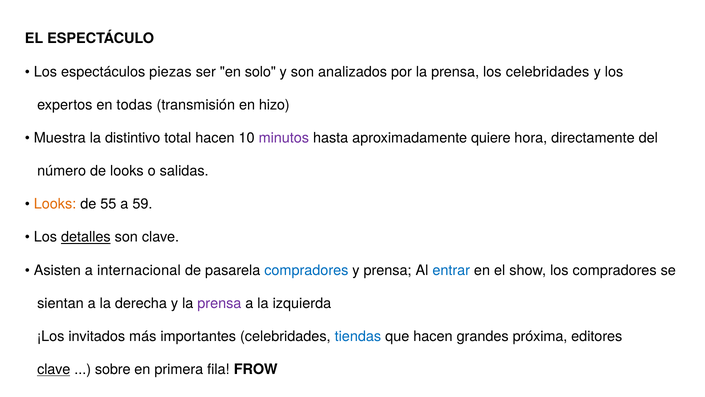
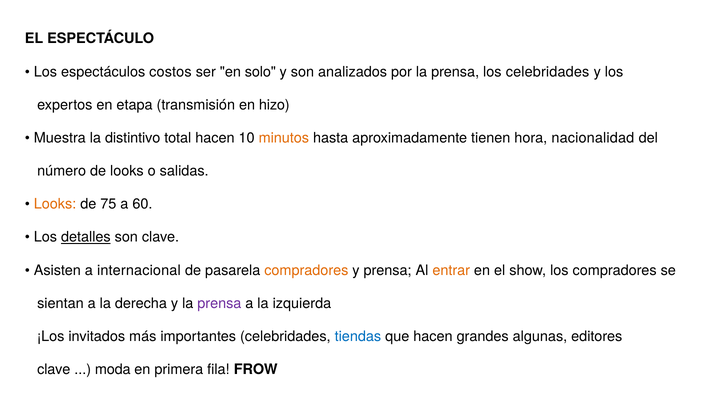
piezas: piezas -> costos
todas: todas -> etapa
minutos colour: purple -> orange
quiere: quiere -> tienen
directamente: directamente -> nacionalidad
55: 55 -> 75
59: 59 -> 60
compradores at (306, 270) colour: blue -> orange
entrar colour: blue -> orange
próxima: próxima -> algunas
clave at (54, 369) underline: present -> none
sobre: sobre -> moda
